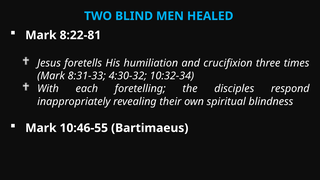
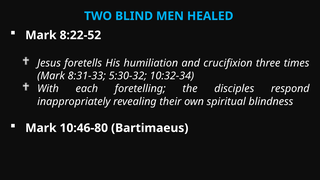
8:22-81: 8:22-81 -> 8:22-52
4:30-32: 4:30-32 -> 5:30-32
10:46-55: 10:46-55 -> 10:46-80
